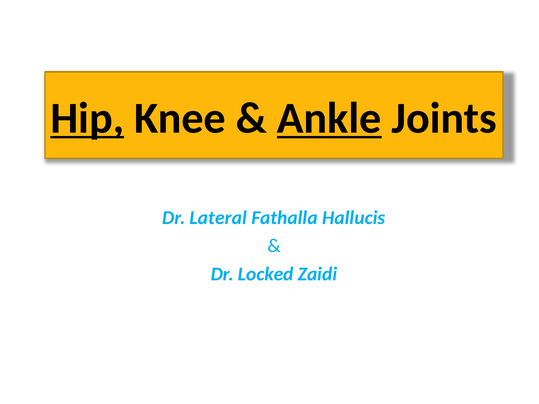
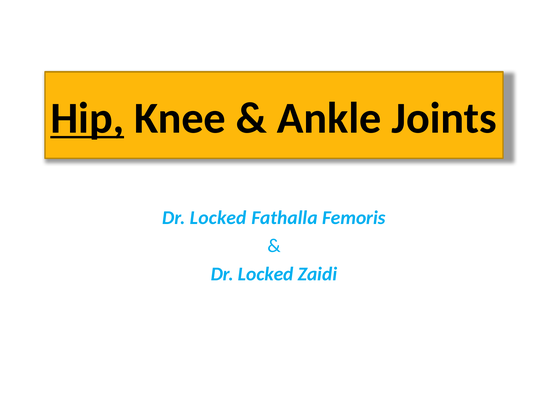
Ankle underline: present -> none
Lateral at (218, 218): Lateral -> Locked
Hallucis: Hallucis -> Femoris
